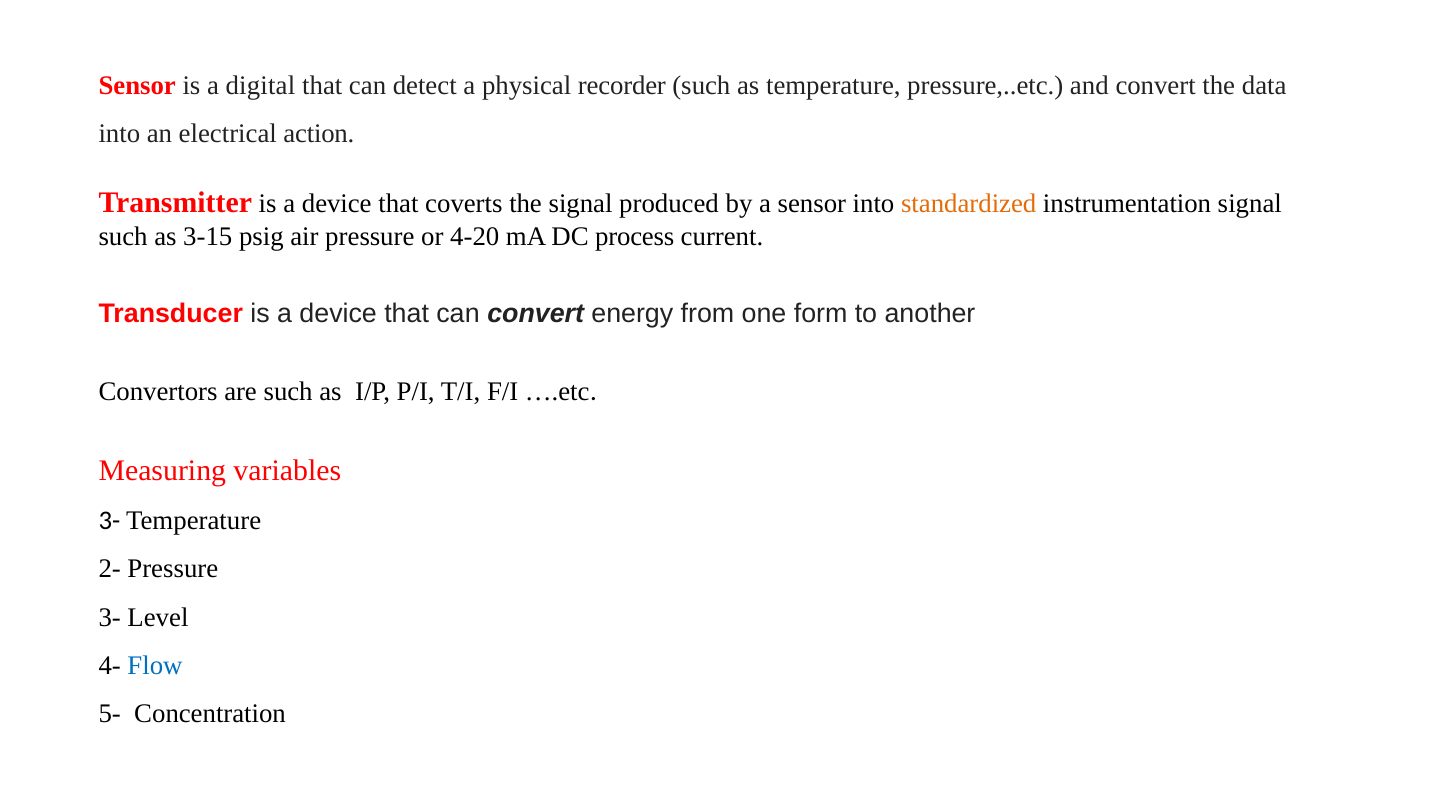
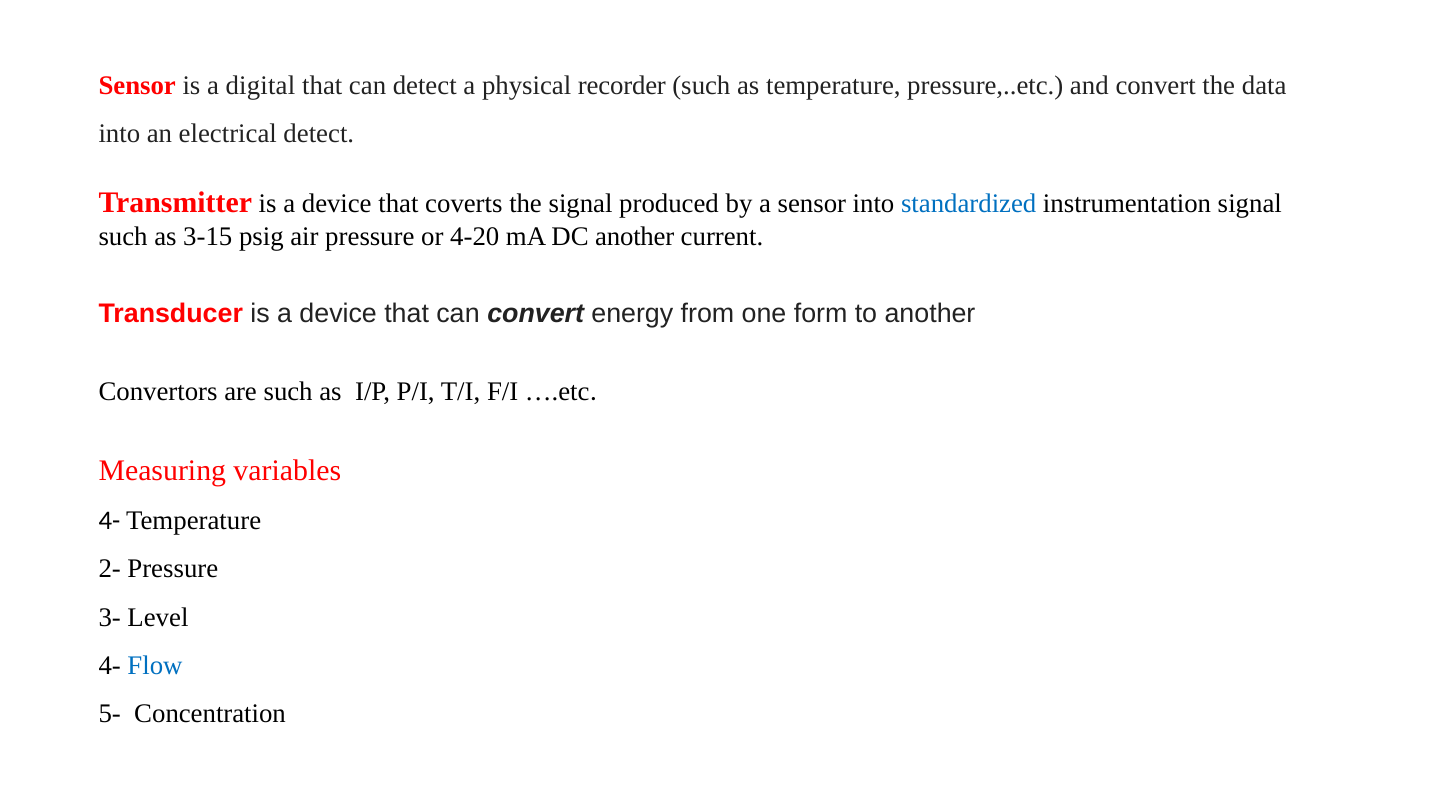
electrical action: action -> detect
standardized colour: orange -> blue
DC process: process -> another
3- at (109, 520): 3- -> 4-
